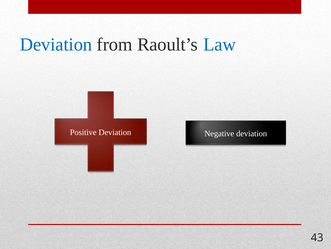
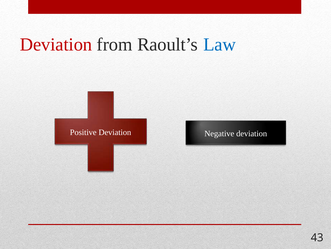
Deviation at (56, 44) colour: blue -> red
